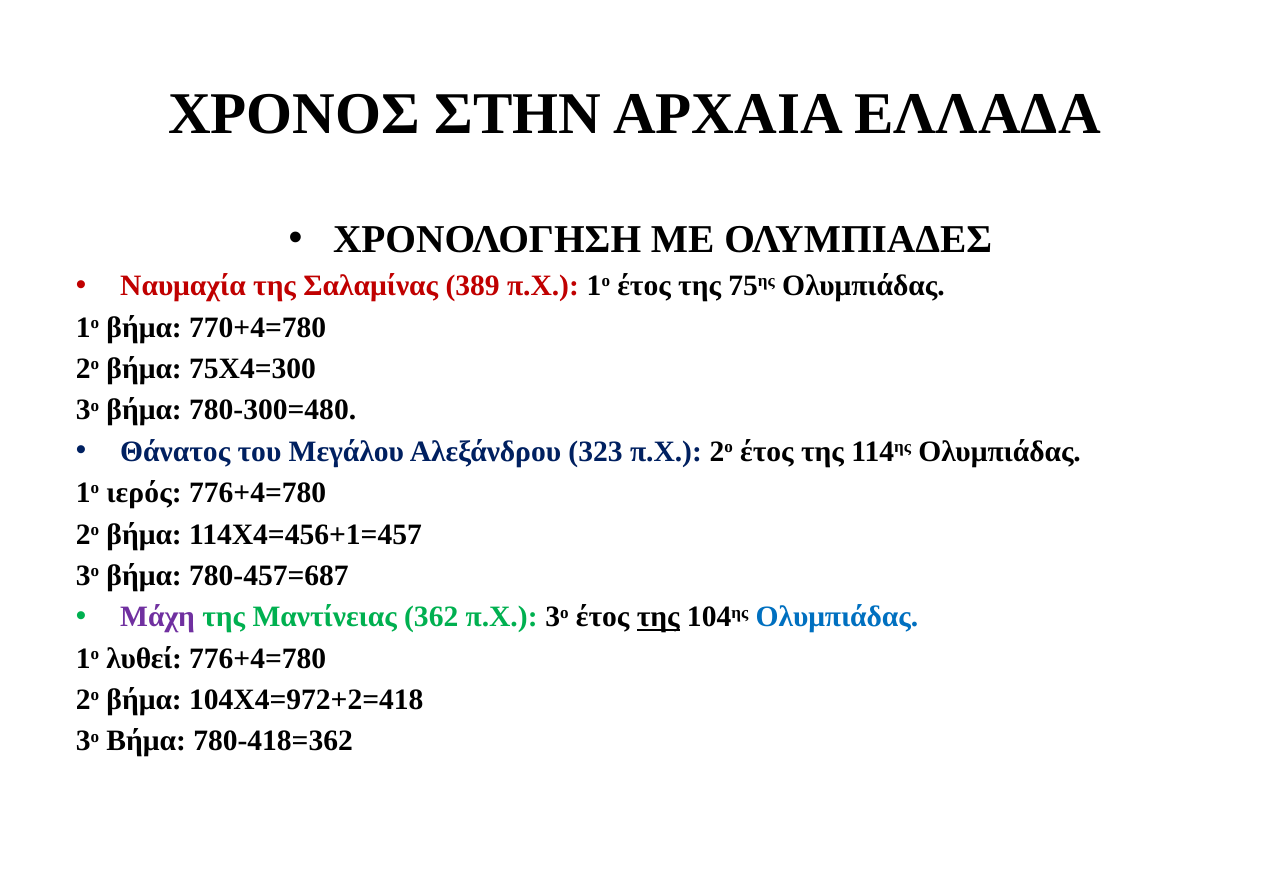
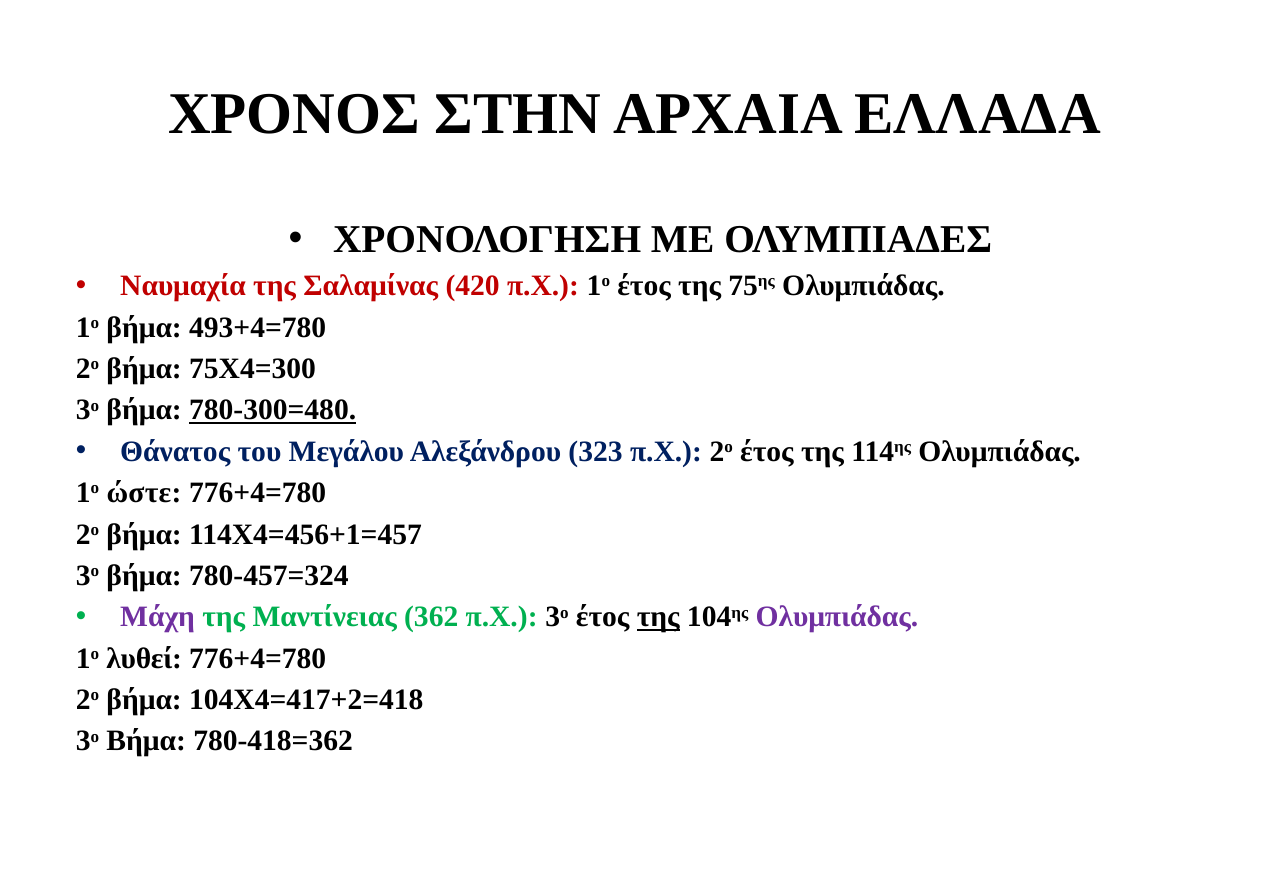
389: 389 -> 420
770+4=780: 770+4=780 -> 493+4=780
780-300=480 underline: none -> present
ιερός: ιερός -> ώστε
780-457=687: 780-457=687 -> 780-457=324
Ολυμπιάδας at (837, 617) colour: blue -> purple
104Χ4=972+2=418: 104Χ4=972+2=418 -> 104Χ4=417+2=418
